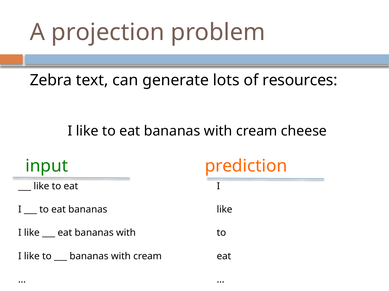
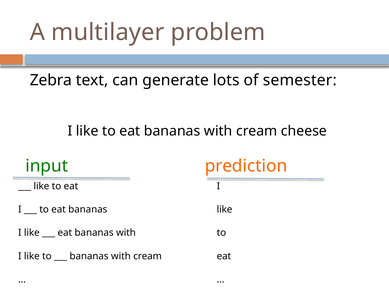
projection: projection -> multilayer
resources: resources -> semester
